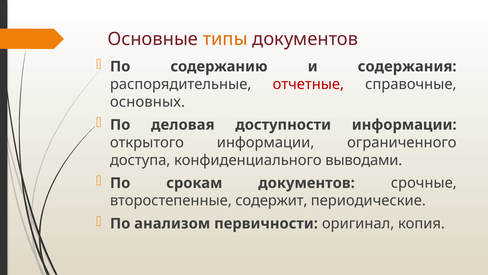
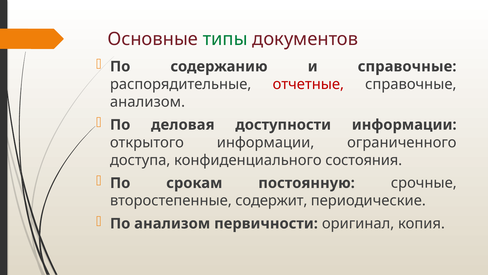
типы colour: orange -> green
и содержания: содержания -> справочные
основных at (147, 102): основных -> анализом
выводами: выводами -> состояния
срокам документов: документов -> постоянную
